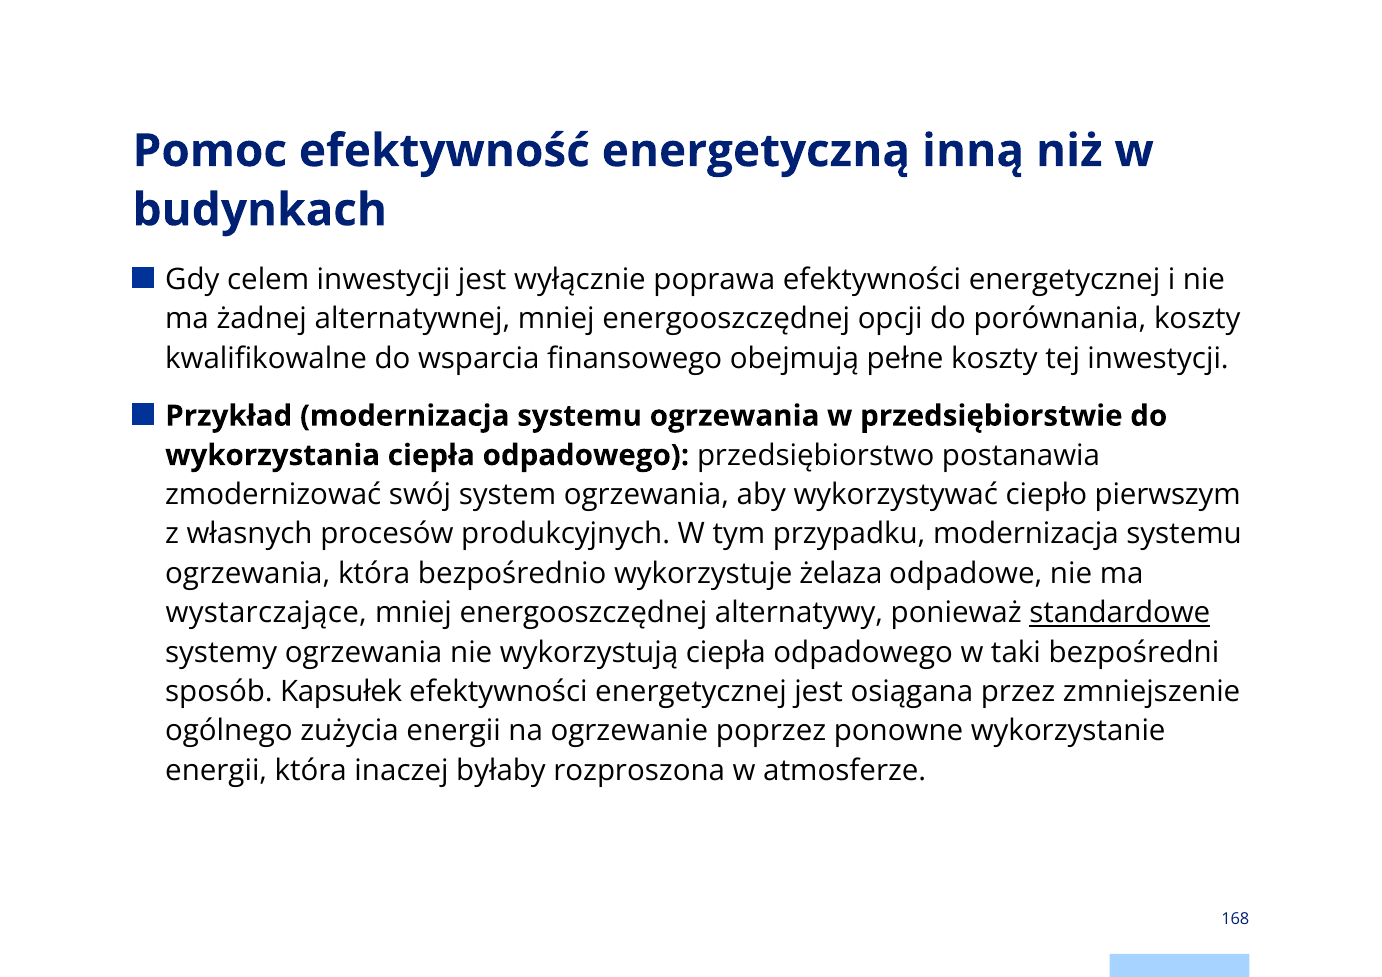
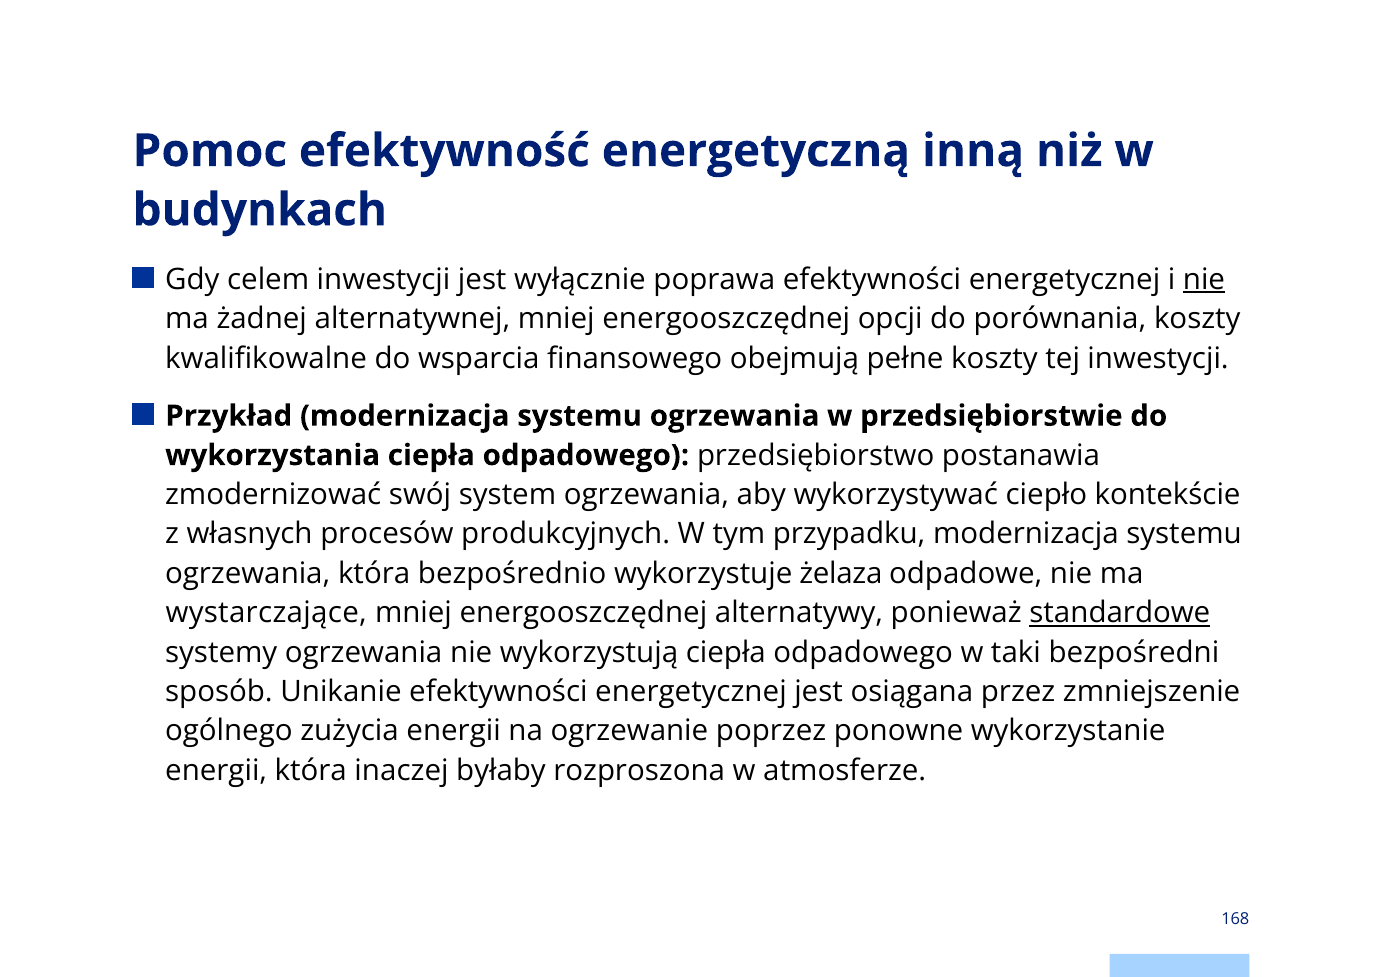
nie at (1204, 280) underline: none -> present
pierwszym: pierwszym -> kontekście
Kapsułek: Kapsułek -> Unikanie
